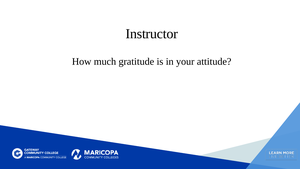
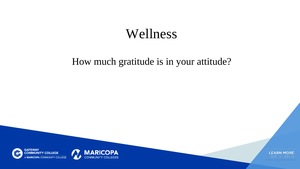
Instructor: Instructor -> Wellness
